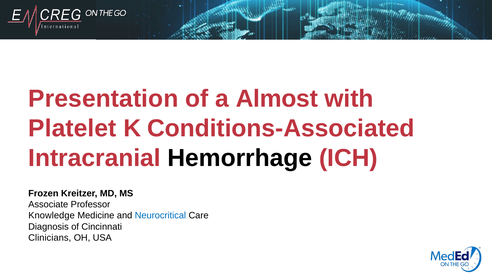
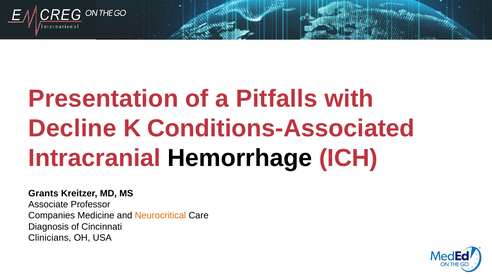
Almost: Almost -> Pitfalls
Platelet: Platelet -> Decline
Frozen: Frozen -> Grants
Knowledge: Knowledge -> Companies
Neurocritical colour: blue -> orange
